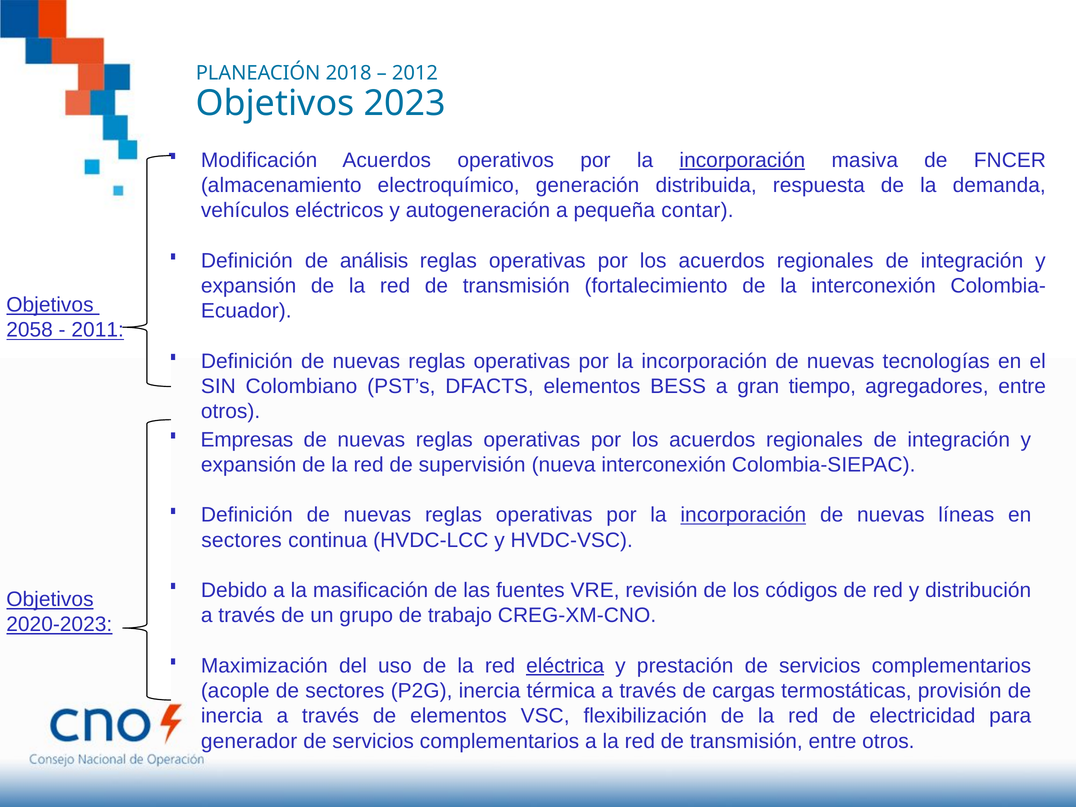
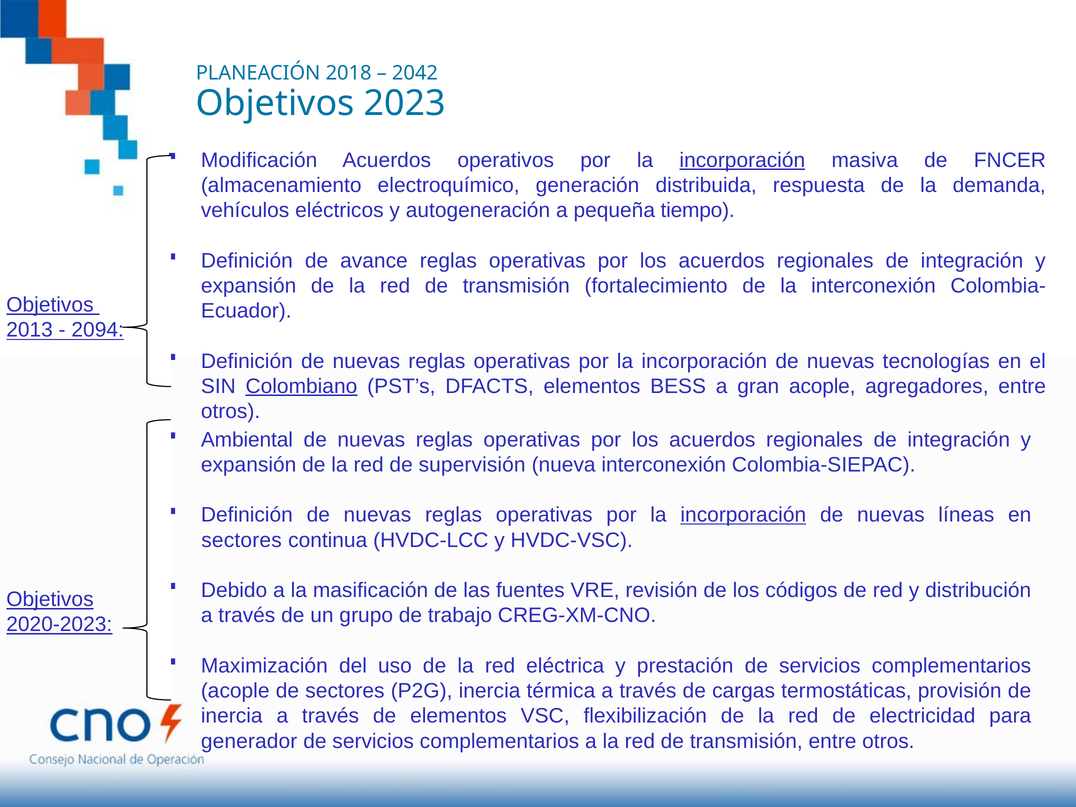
2012: 2012 -> 2042
contar: contar -> tiempo
análisis: análisis -> avance
2058: 2058 -> 2013
2011: 2011 -> 2094
Colombiano underline: none -> present
gran tiempo: tiempo -> acople
Empresas: Empresas -> Ambiental
eléctrica underline: present -> none
